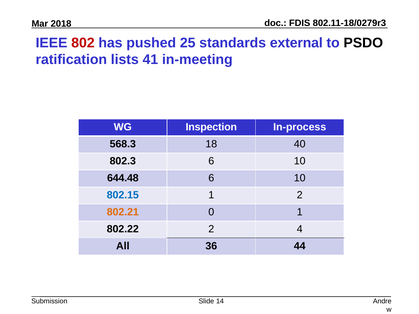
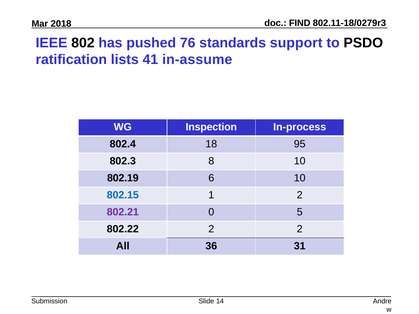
FDIS: FDIS -> FIND
802 colour: red -> black
25: 25 -> 76
external: external -> support
in-meeting: in-meeting -> in-assume
568.3: 568.3 -> 802.4
40: 40 -> 95
802.3 6: 6 -> 8
644.48: 644.48 -> 802.19
802.21 colour: orange -> purple
0 1: 1 -> 5
2 4: 4 -> 2
44: 44 -> 31
